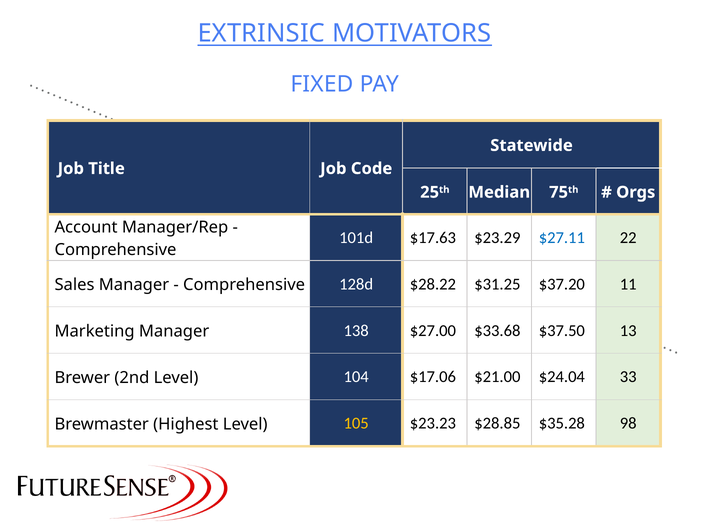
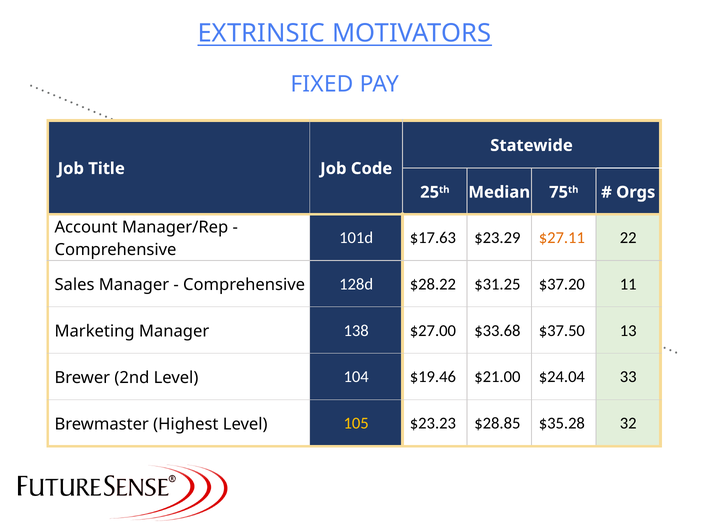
$27.11 colour: blue -> orange
$17.06: $17.06 -> $19.46
98: 98 -> 32
